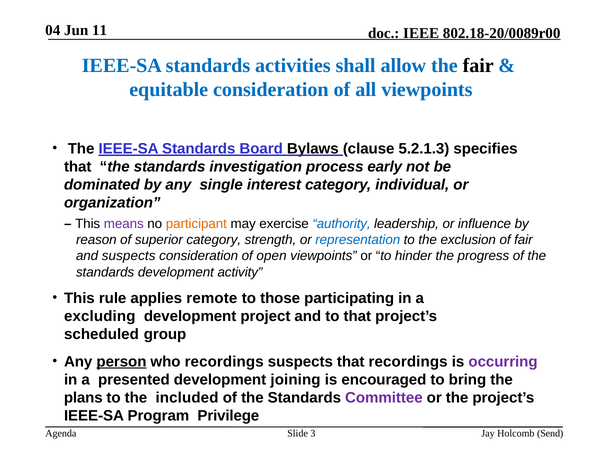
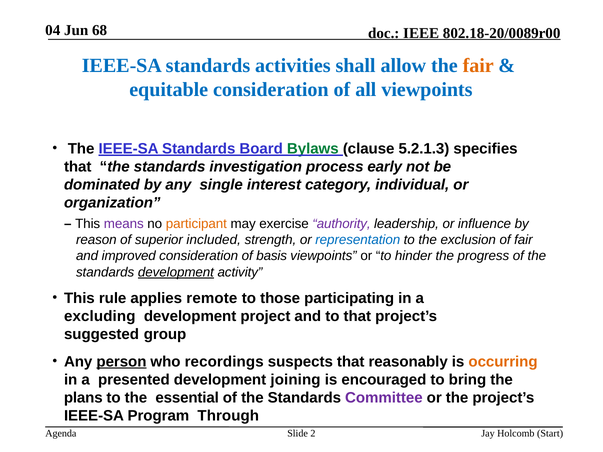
11: 11 -> 68
fair at (478, 66) colour: black -> orange
Bylaws colour: black -> green
authority colour: blue -> purple
superior category: category -> included
and suspects: suspects -> improved
open: open -> basis
development at (176, 272) underline: none -> present
scheduled: scheduled -> suggested
that recordings: recordings -> reasonably
occurring colour: purple -> orange
included: included -> essential
Privilege: Privilege -> Through
3: 3 -> 2
Send: Send -> Start
